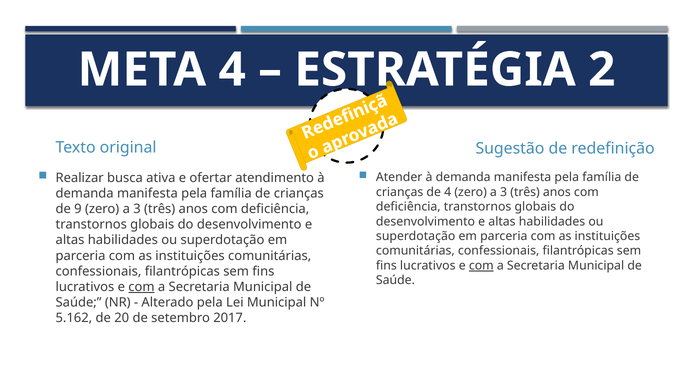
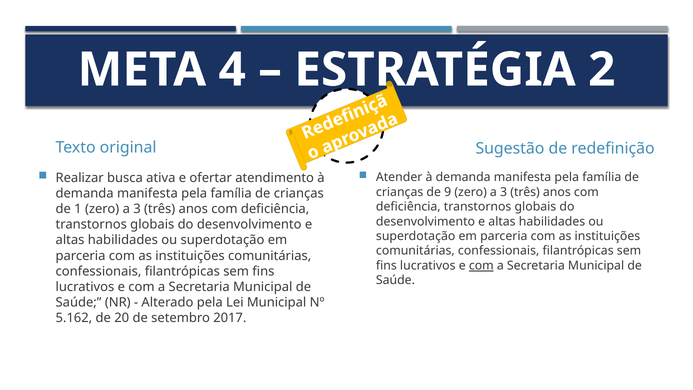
de 4: 4 -> 9
9: 9 -> 1
com at (141, 287) underline: present -> none
